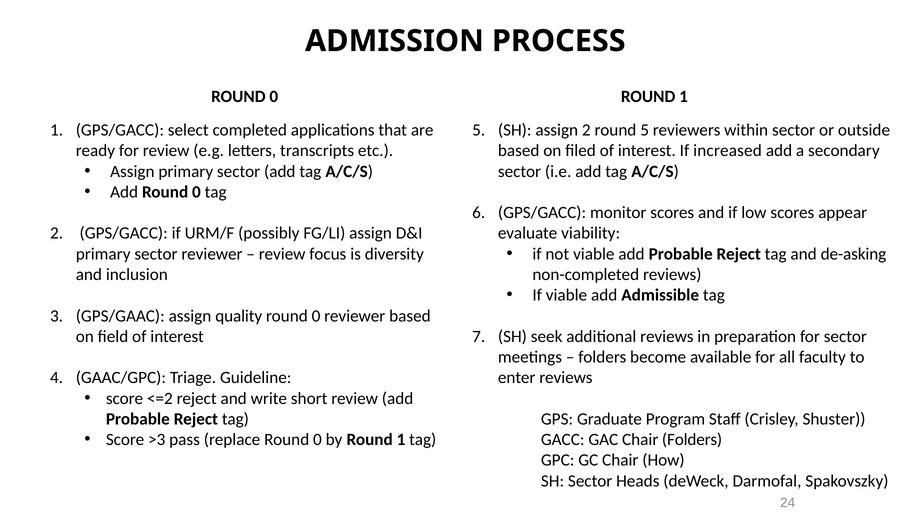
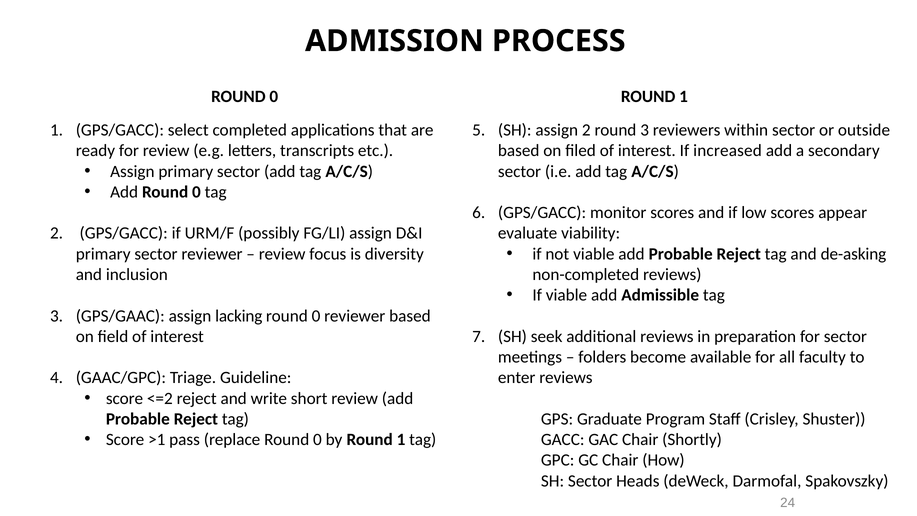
round 5: 5 -> 3
quality: quality -> lacking
>3: >3 -> >1
Chair Folders: Folders -> Shortly
